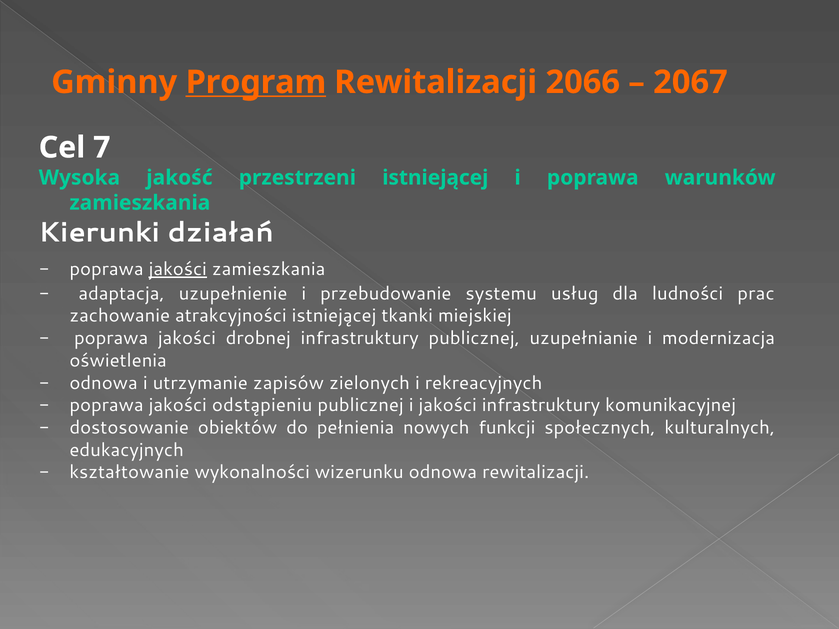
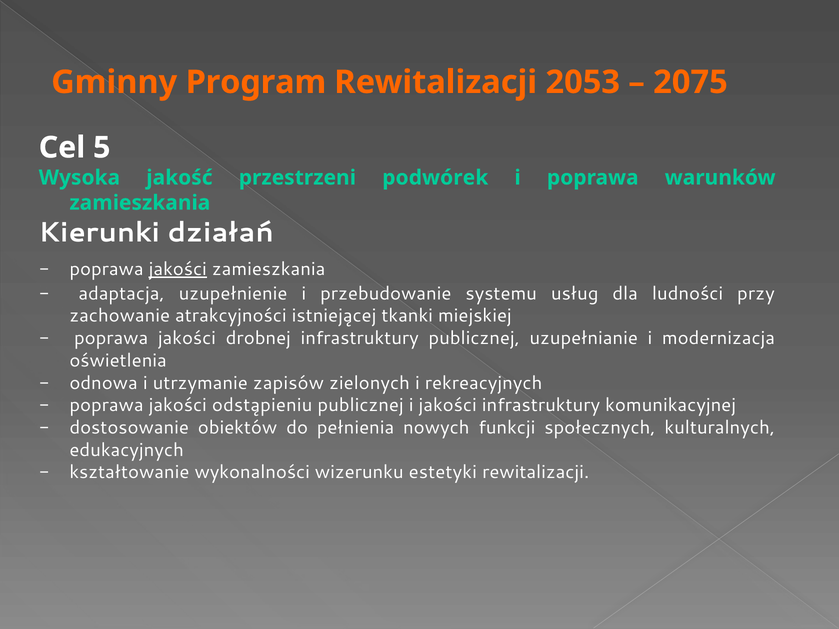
Program underline: present -> none
2066: 2066 -> 2053
2067: 2067 -> 2075
7: 7 -> 5
przestrzeni istniejącej: istniejącej -> podwórek
prac: prac -> przy
wizerunku odnowa: odnowa -> estetyki
